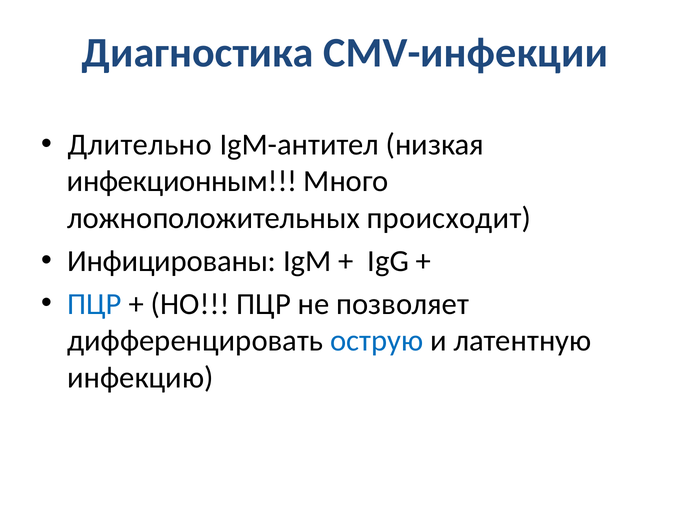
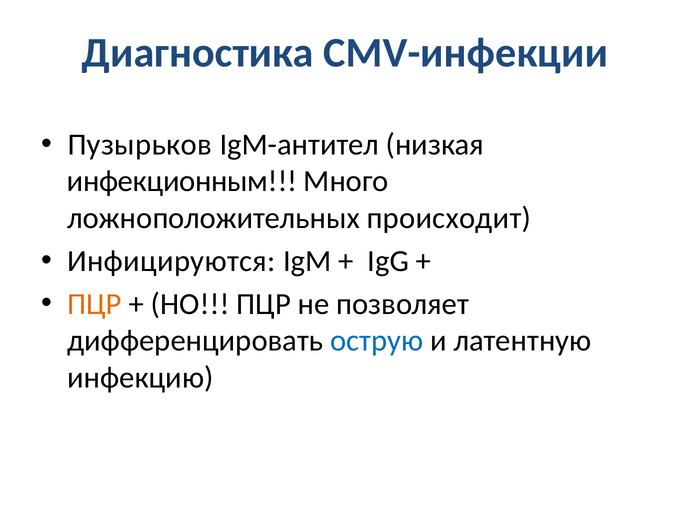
Длительно: Длительно -> Пузырьков
Инфицированы: Инфицированы -> Инфицируются
ПЦР at (94, 304) colour: blue -> orange
